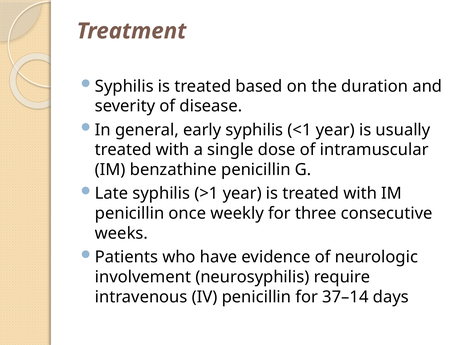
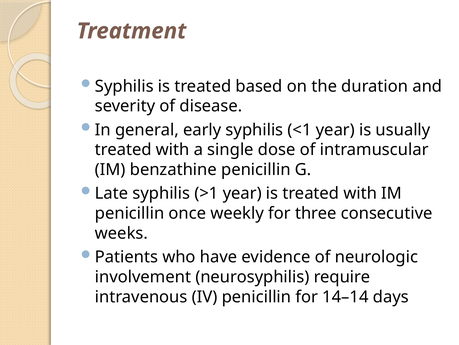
37–14: 37–14 -> 14–14
